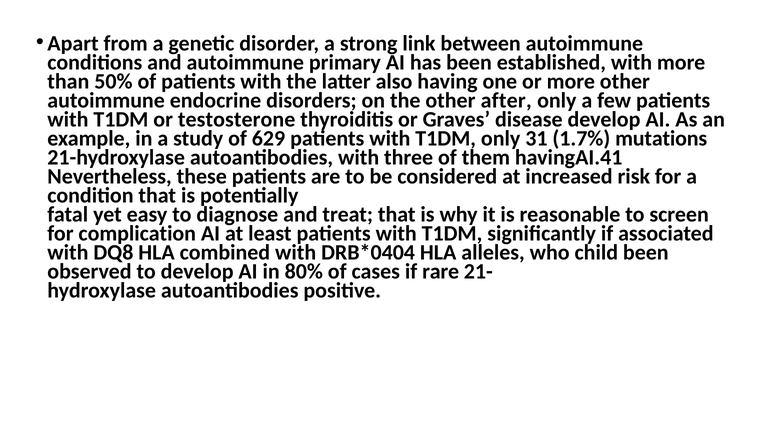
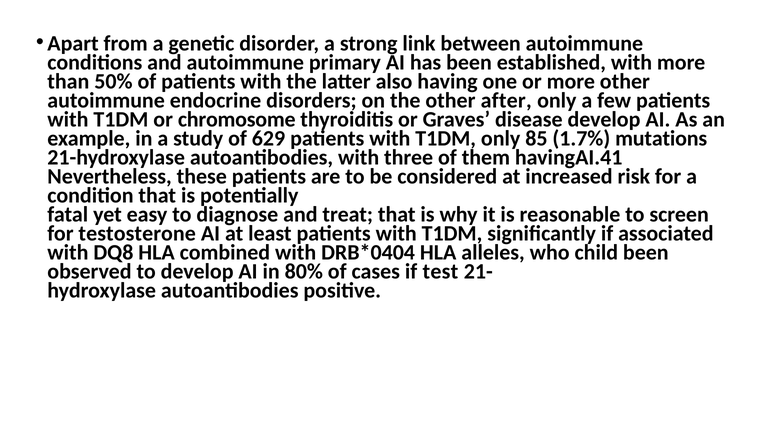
testosterone: testosterone -> chromosome
31: 31 -> 85
complication: complication -> testosterone
rare: rare -> test
